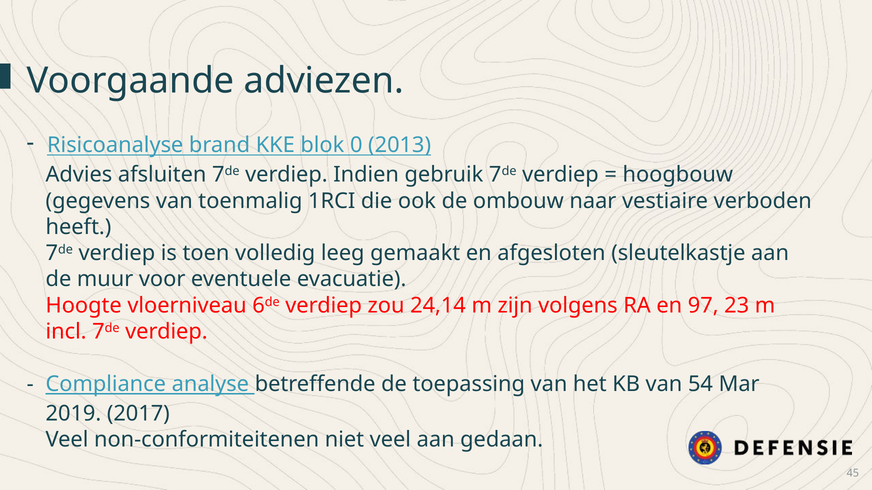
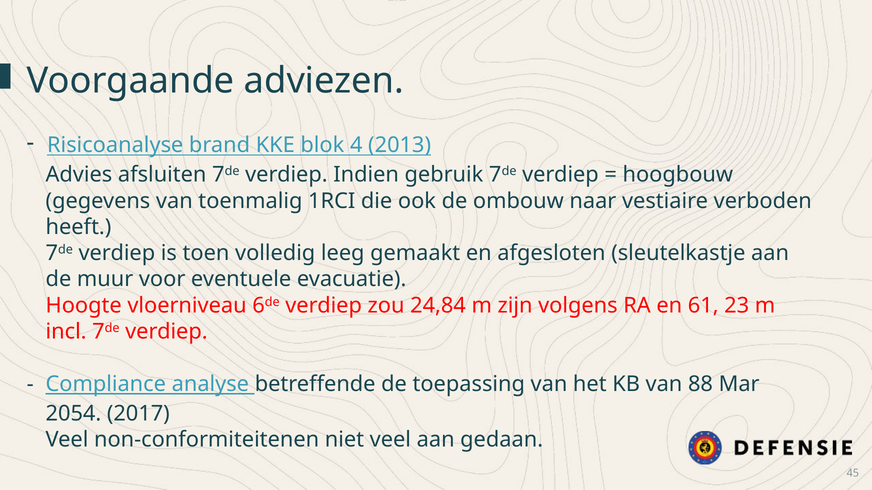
0: 0 -> 4
24,14: 24,14 -> 24,84
97: 97 -> 61
54: 54 -> 88
2019: 2019 -> 2054
